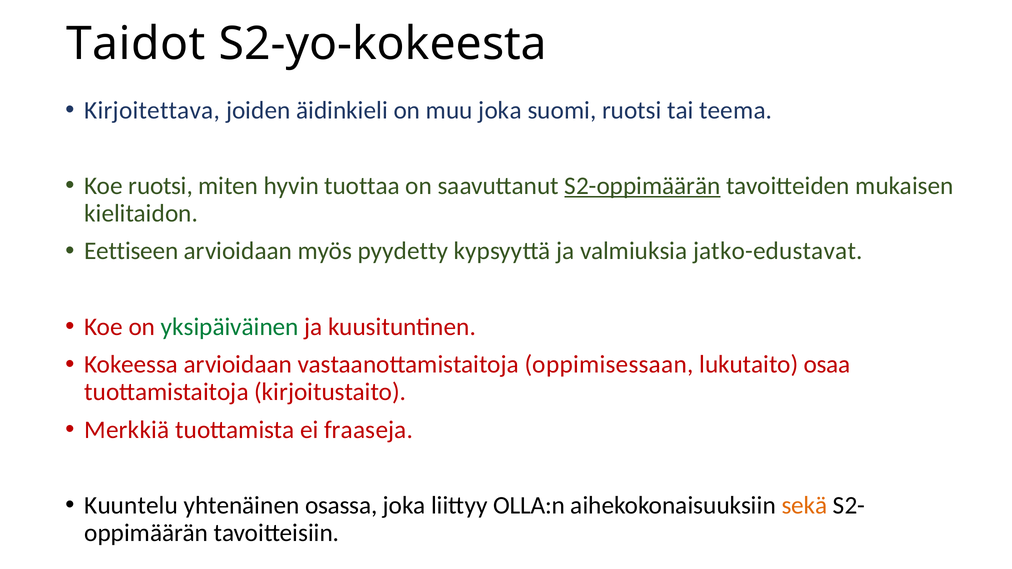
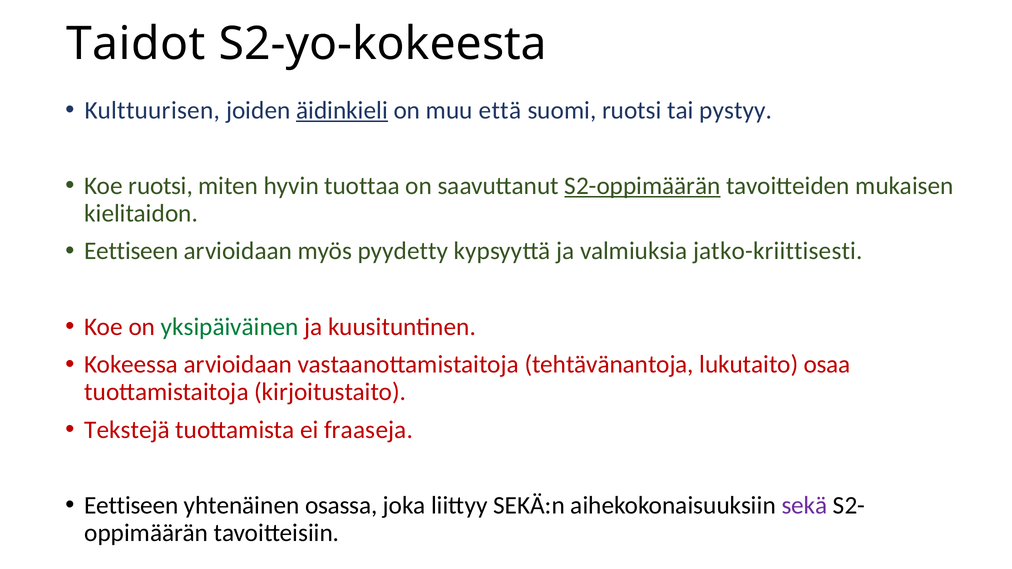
Kirjoitettava: Kirjoitettava -> Kulttuurisen
äidinkieli underline: none -> present
muu joka: joka -> että
teema: teema -> pystyy
jatko-edustavat: jatko-edustavat -> jatko-kriittisesti
oppimisessaan: oppimisessaan -> tehtävänantoja
Merkkiä: Merkkiä -> Tekstejä
Kuuntelu at (131, 506): Kuuntelu -> Eettiseen
OLLA:n: OLLA:n -> SEKÄ:n
sekä colour: orange -> purple
